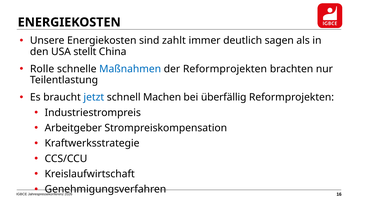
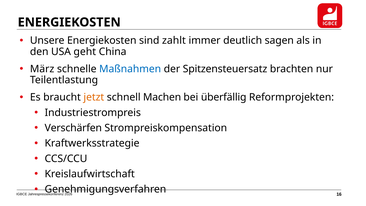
stellt: stellt -> geht
Rolle: Rolle -> März
der Reformprojekten: Reformprojekten -> Spitzensteuersatz
jetzt colour: blue -> orange
Arbeitgeber: Arbeitgeber -> Verschärfen
